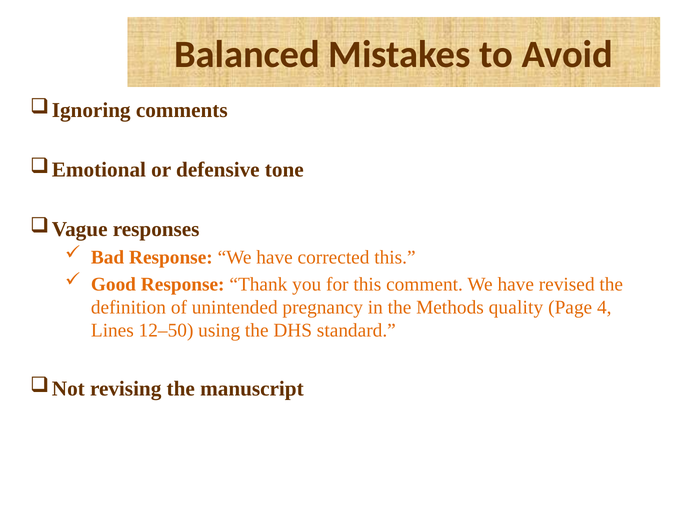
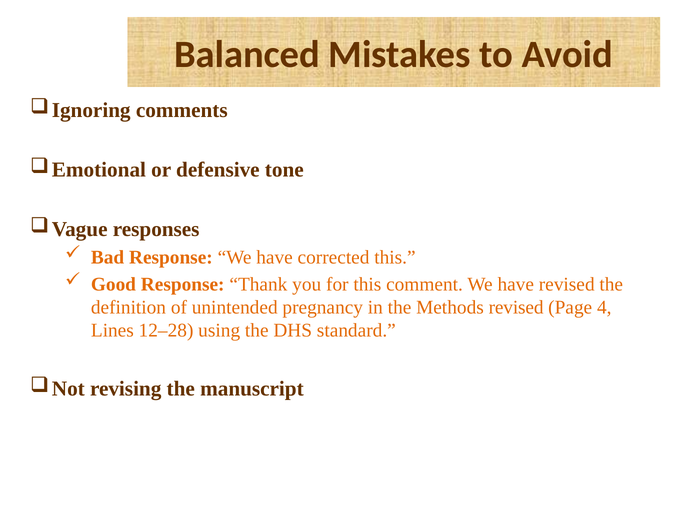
Methods quality: quality -> revised
12–50: 12–50 -> 12–28
